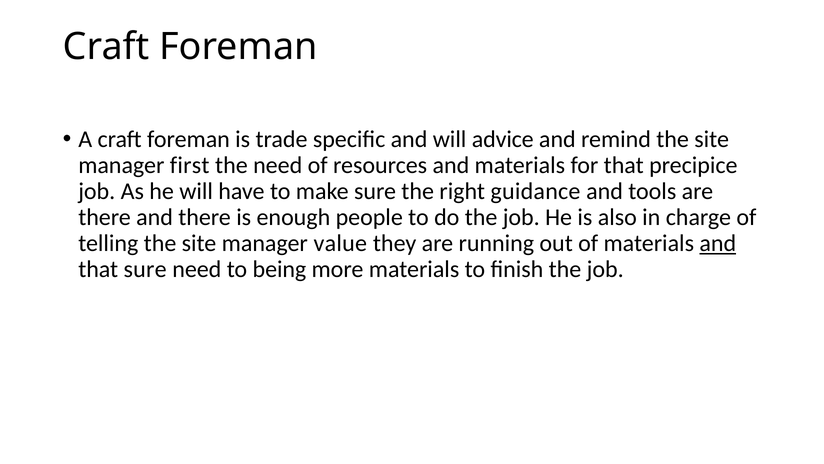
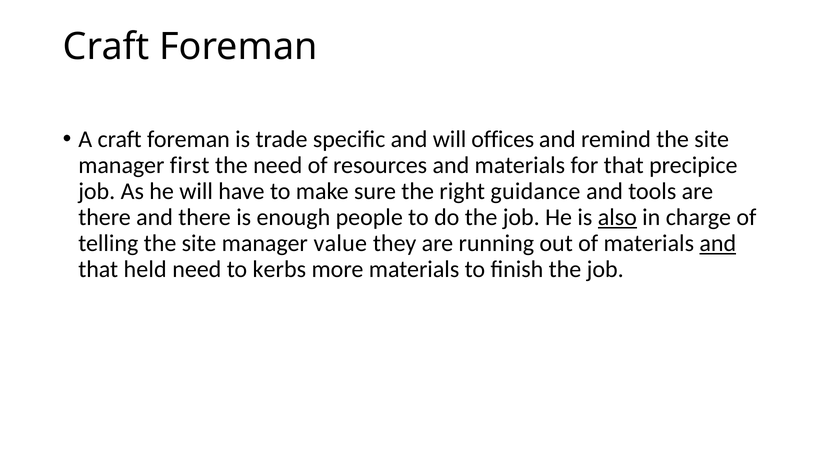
advice: advice -> offices
also underline: none -> present
that sure: sure -> held
being: being -> kerbs
